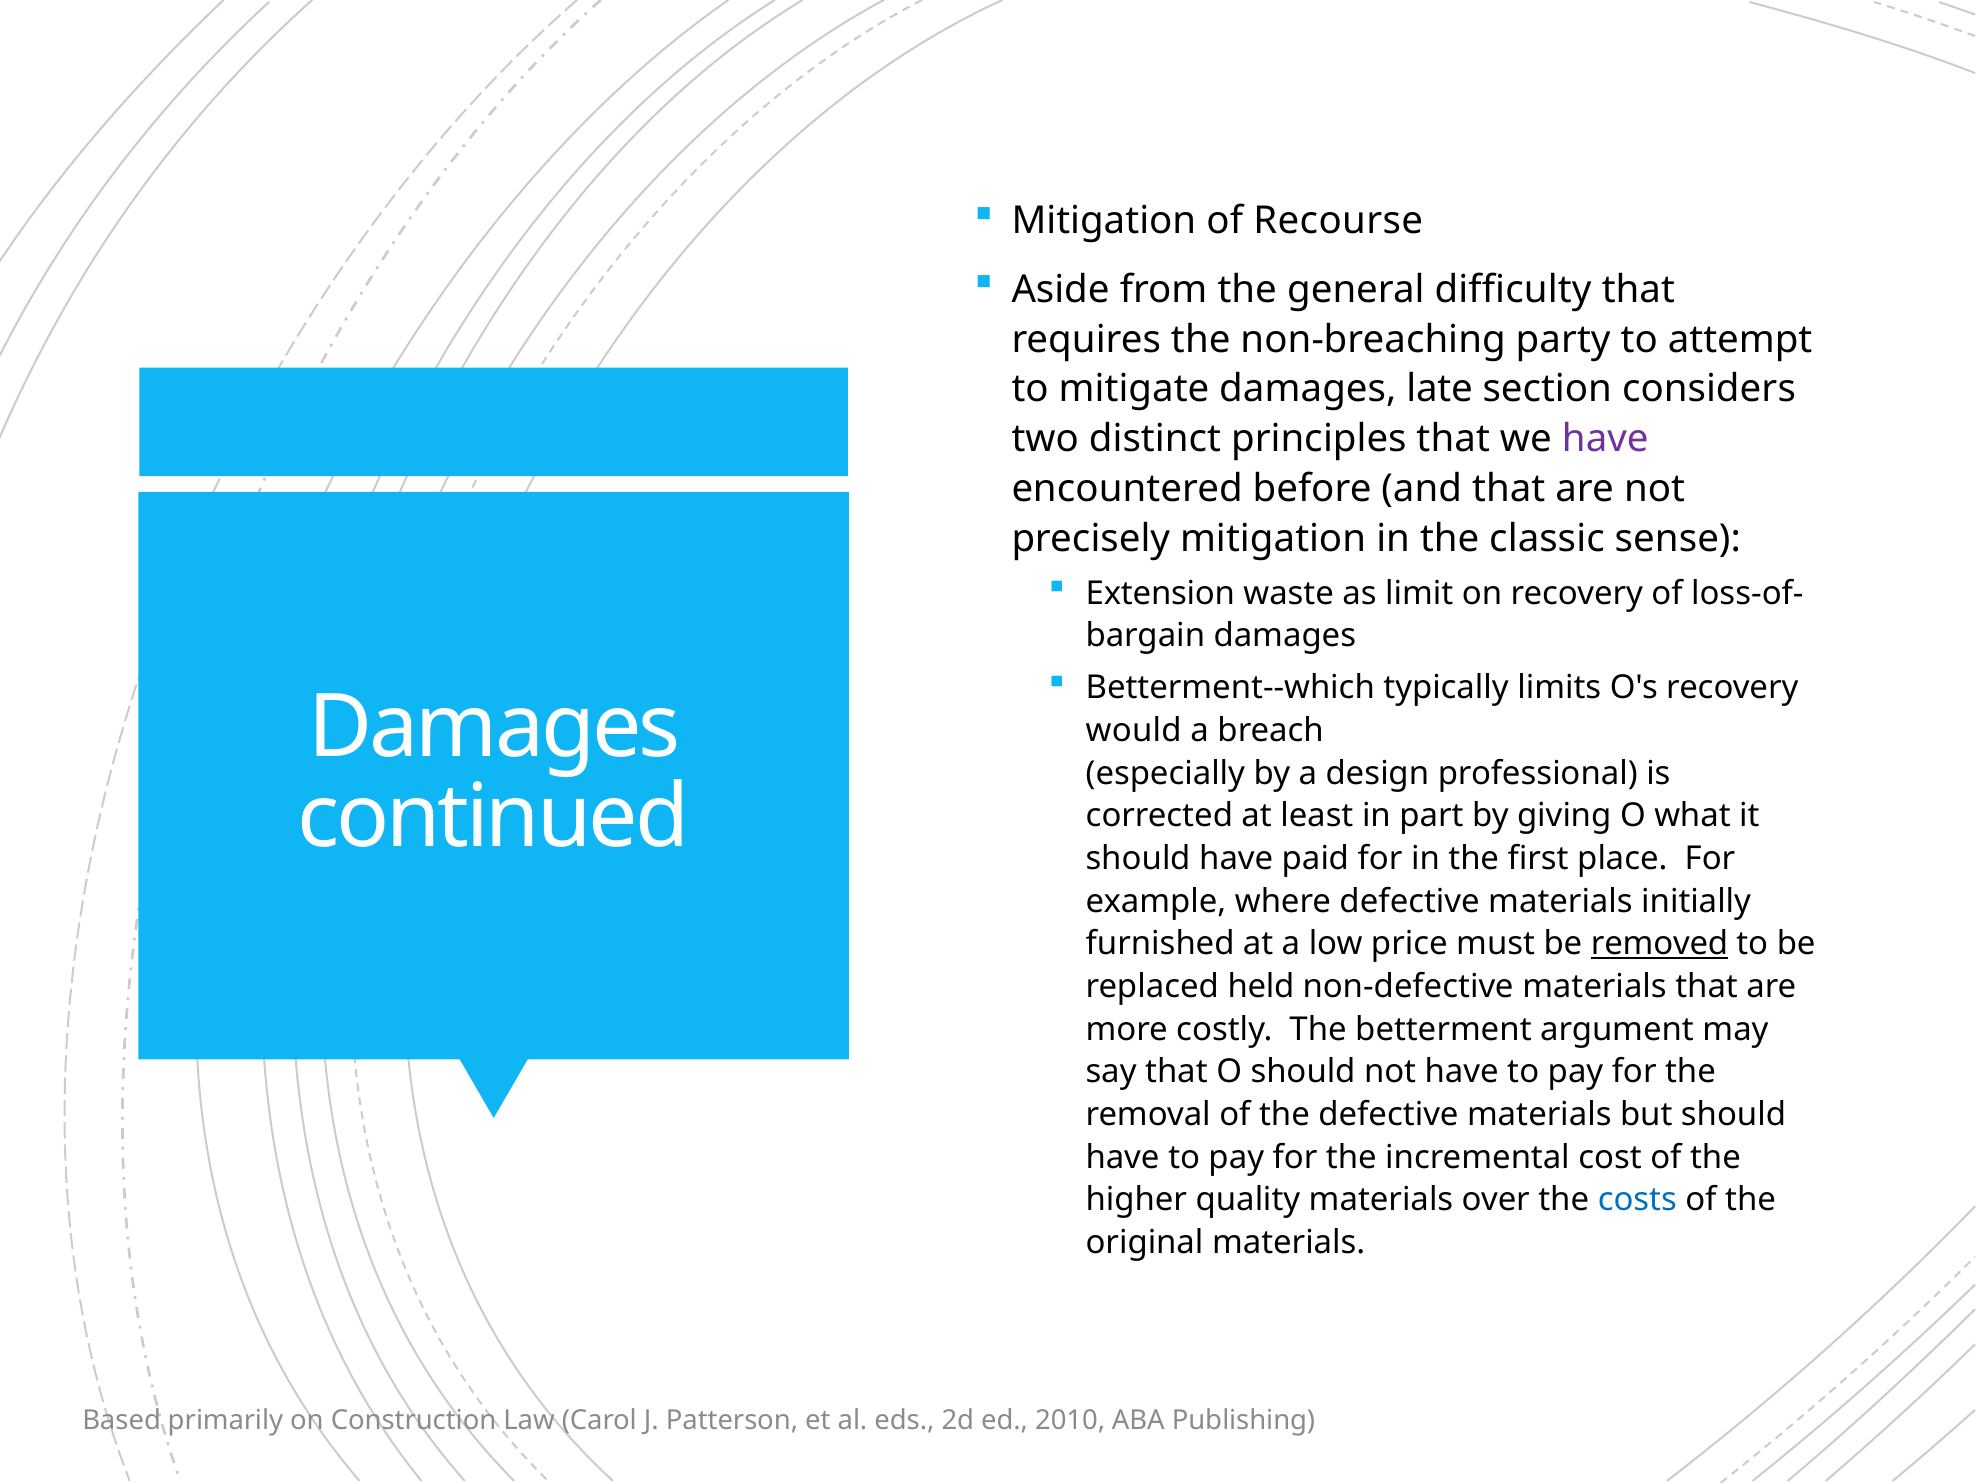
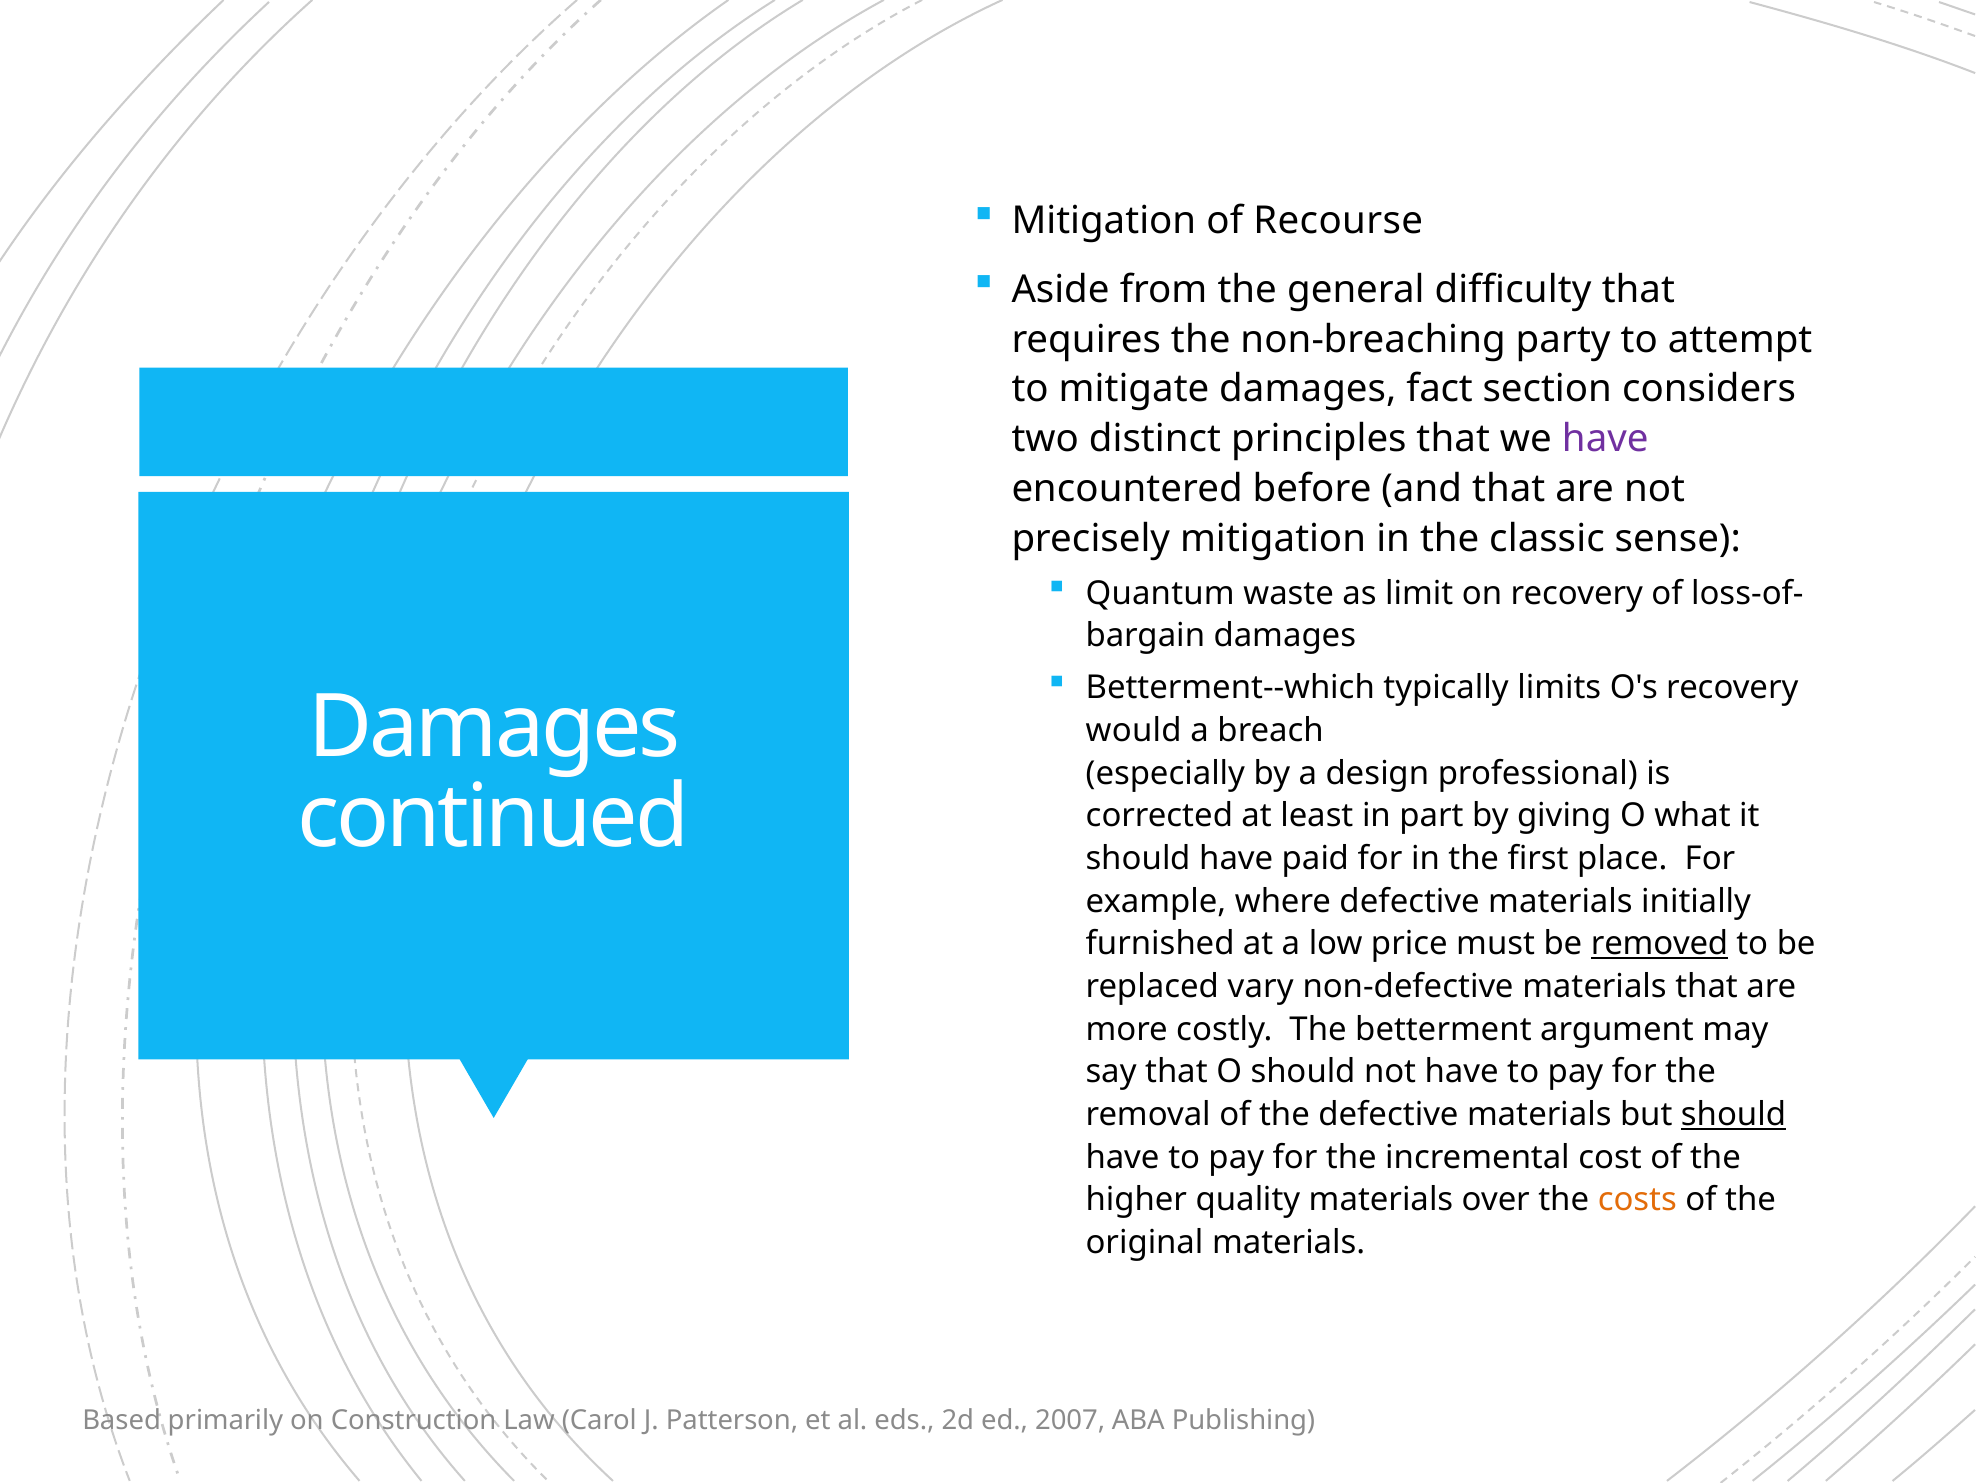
late: late -> fact
Extension: Extension -> Quantum
held: held -> vary
should at (1734, 1114) underline: none -> present
costs colour: blue -> orange
2010: 2010 -> 2007
